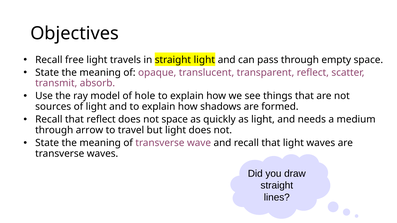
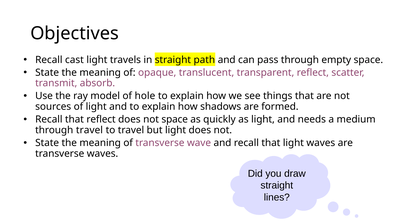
Recall free: free -> cast
straight light: light -> path
through arrow: arrow -> travel
